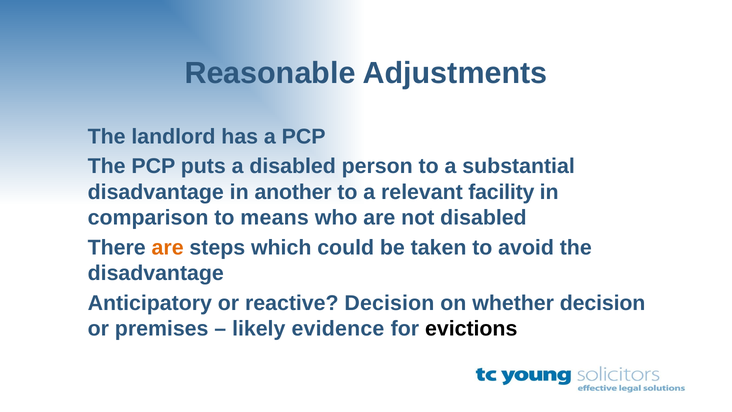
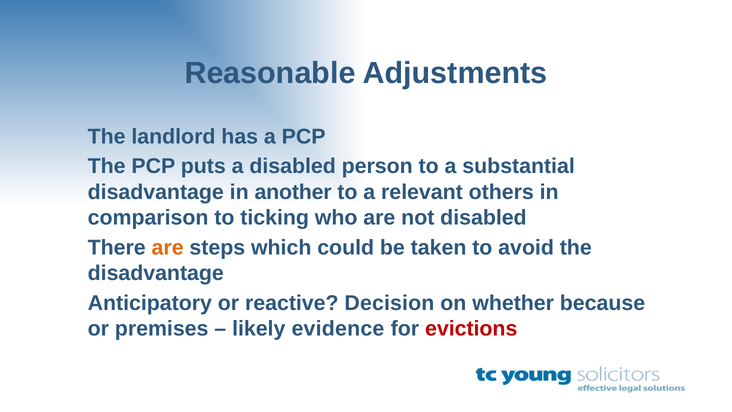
facility: facility -> others
means: means -> ticking
whether decision: decision -> because
evictions colour: black -> red
